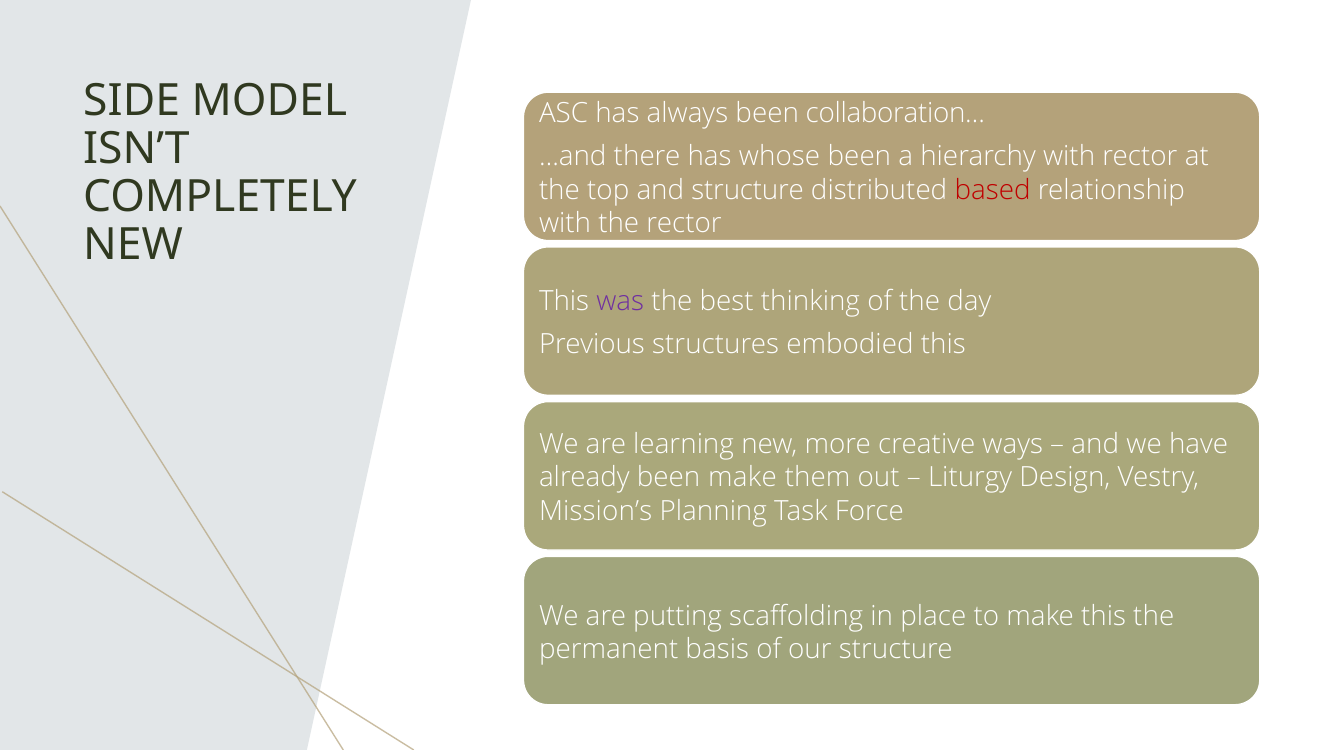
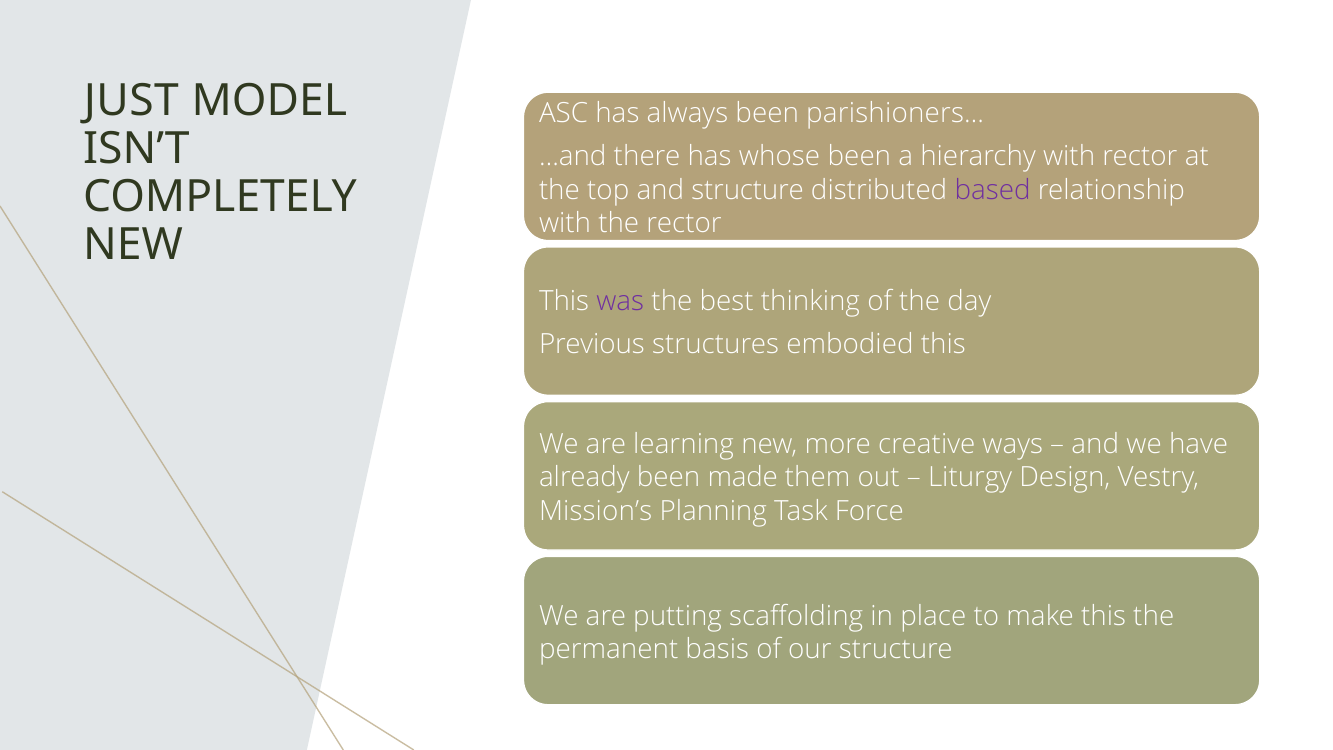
SIDE: SIDE -> JUST
collaboration…: collaboration… -> parishioners…
based colour: red -> purple
been make: make -> made
